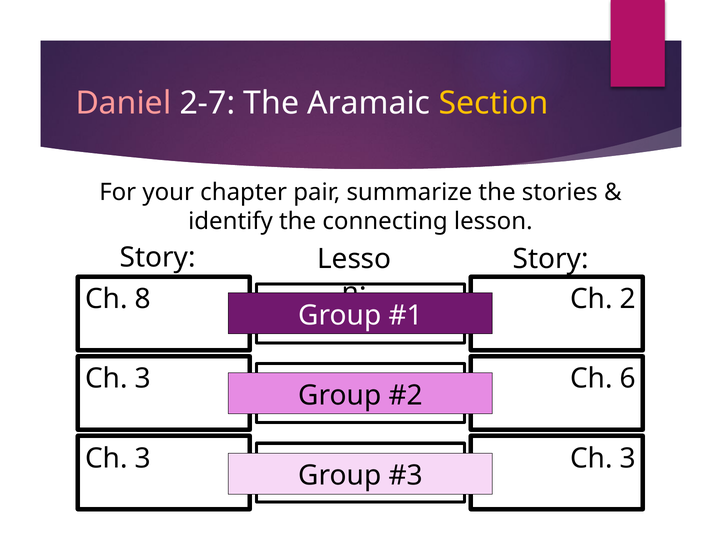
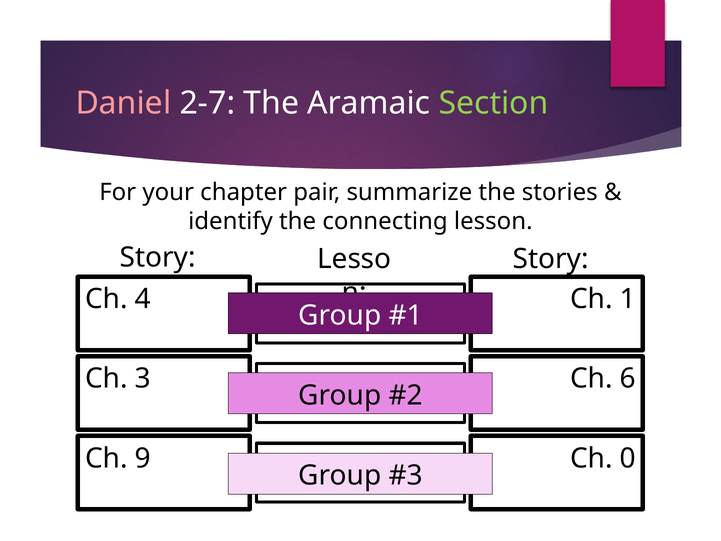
Section colour: yellow -> light green
8: 8 -> 4
2: 2 -> 1
3 at (143, 458): 3 -> 9
3 at (628, 458): 3 -> 0
